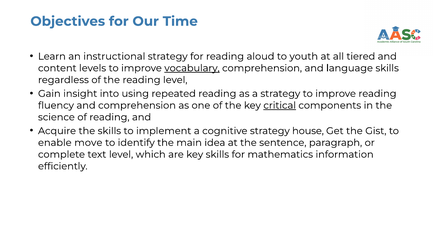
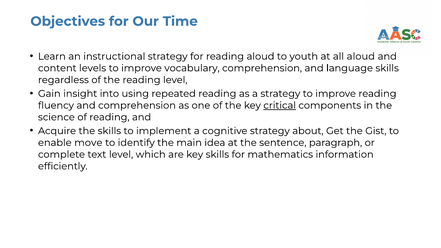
all tiered: tiered -> aloud
vocabulary underline: present -> none
house: house -> about
